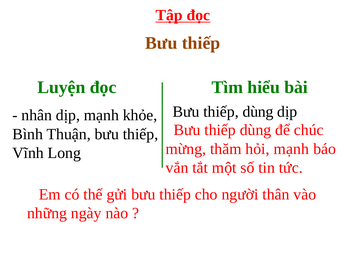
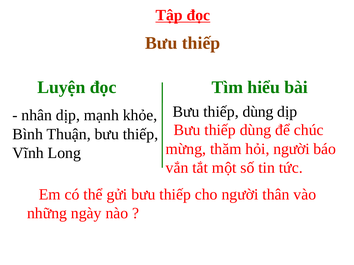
hỏi mạnh: mạnh -> người
